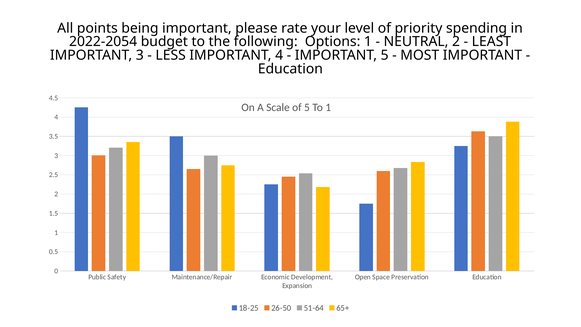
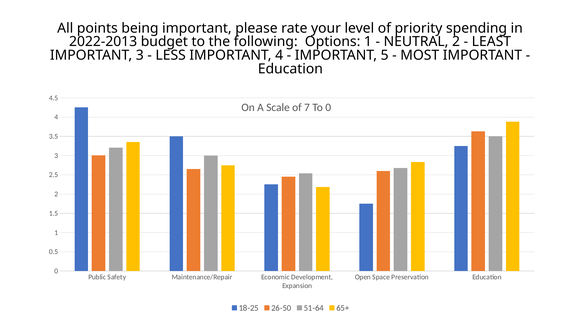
2022-2054: 2022-2054 -> 2022-2013
of 5: 5 -> 7
To 1: 1 -> 0
